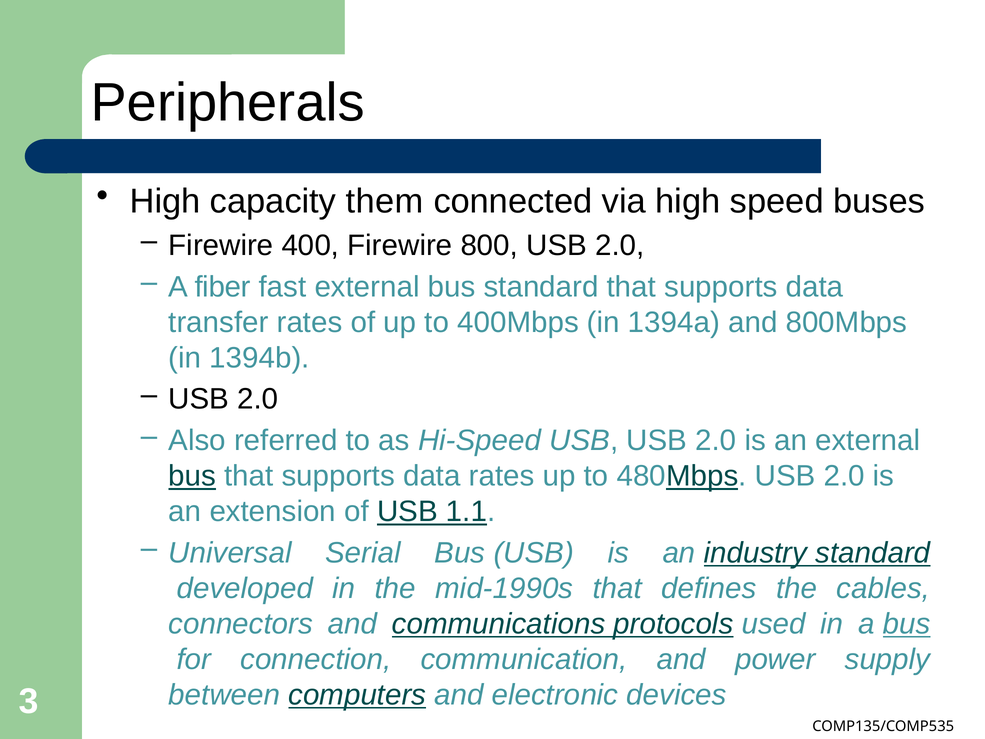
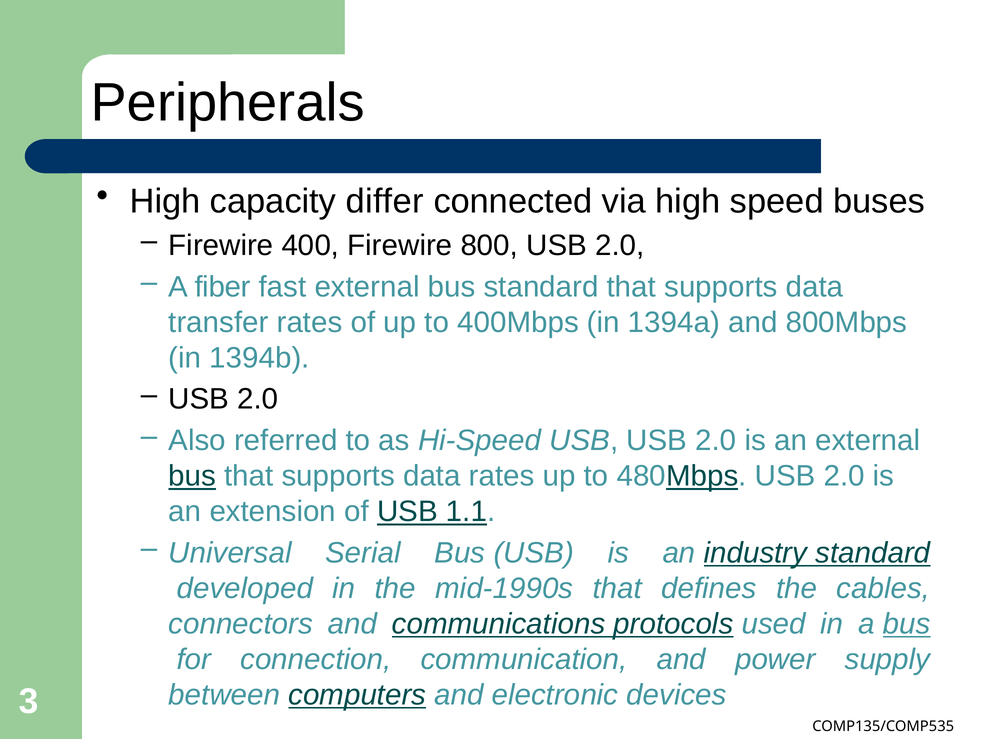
them: them -> differ
